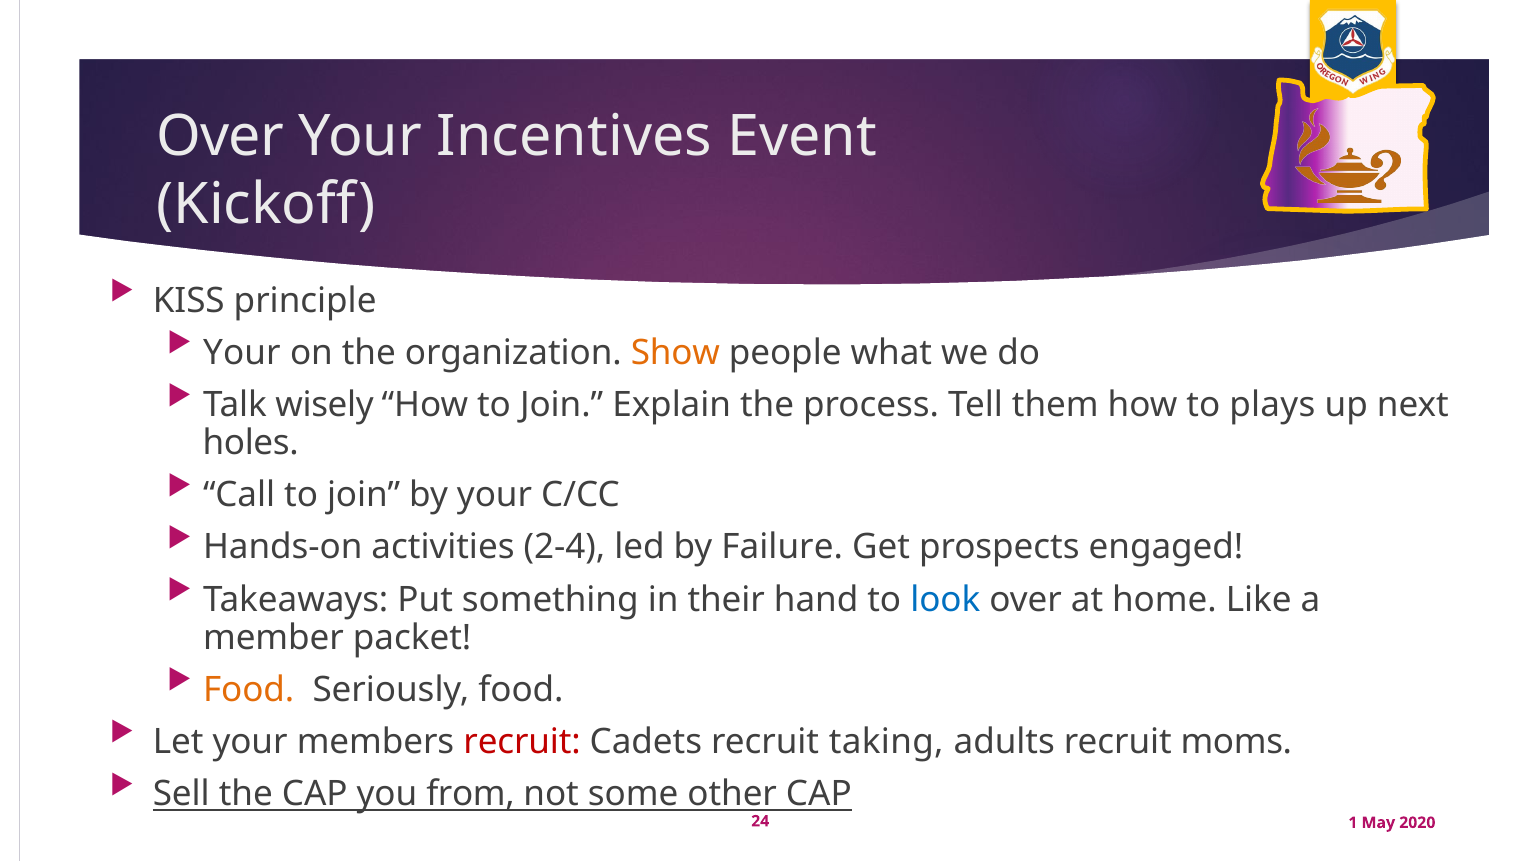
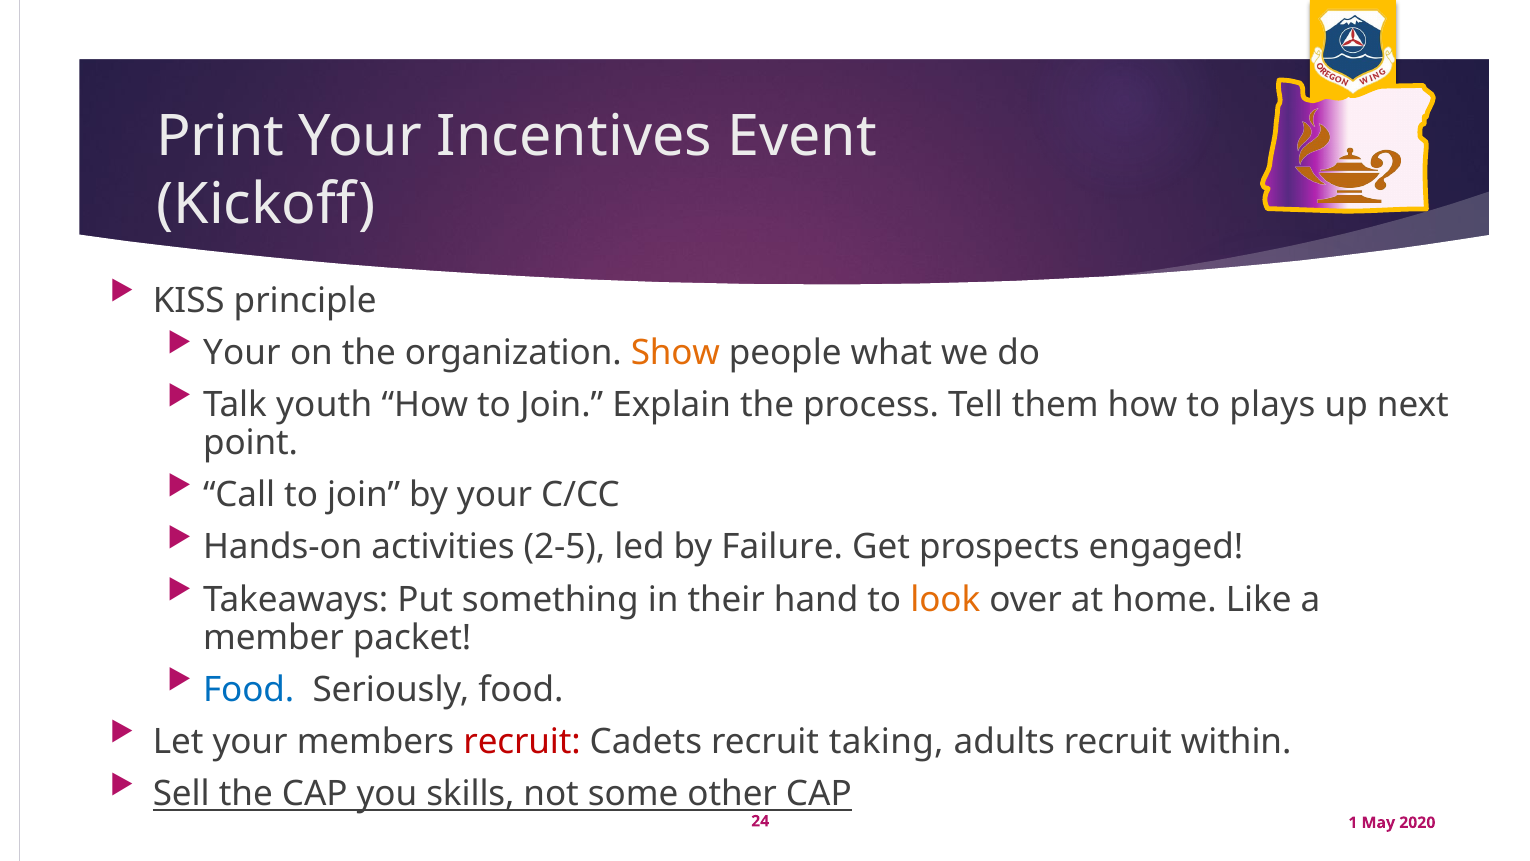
Over at (220, 136): Over -> Print
wisely: wisely -> youth
holes: holes -> point
2-4: 2-4 -> 2-5
look colour: blue -> orange
Food at (249, 689) colour: orange -> blue
moms: moms -> within
from: from -> skills
